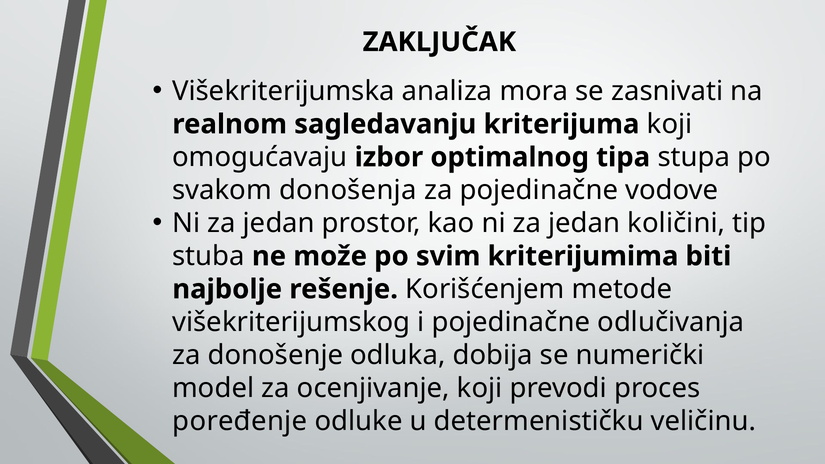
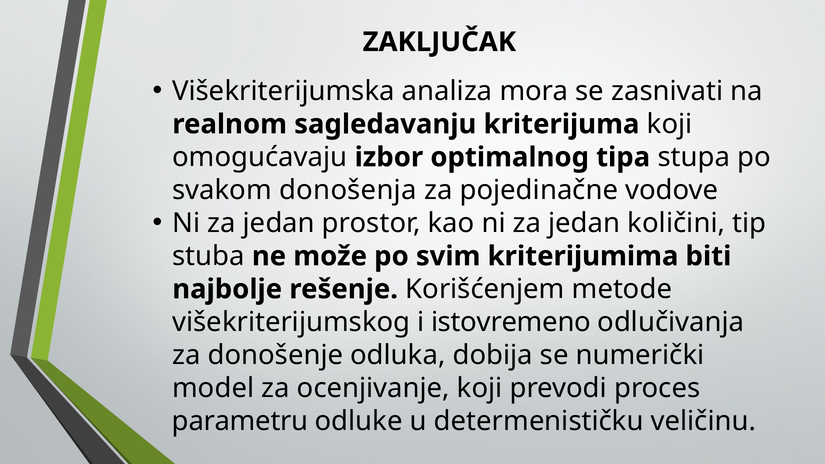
i pojedinačne: pojedinačne -> istovremeno
poređenje: poređenje -> parametru
